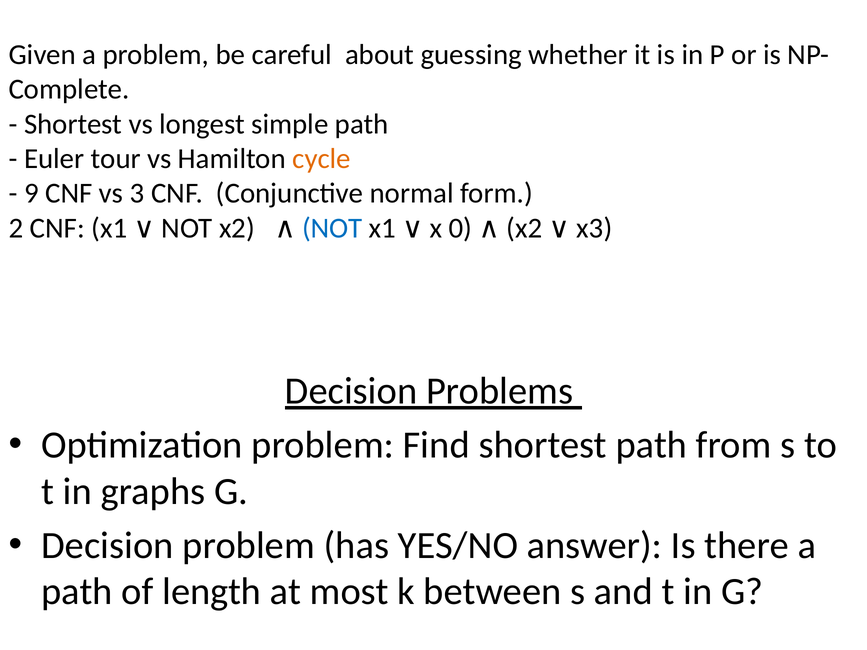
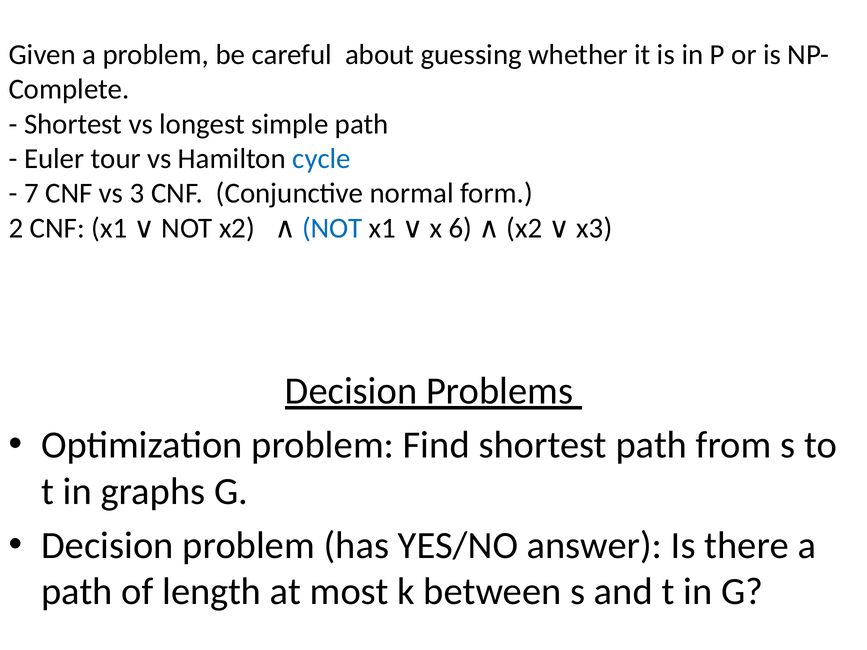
cycle colour: orange -> blue
9: 9 -> 7
0: 0 -> 6
